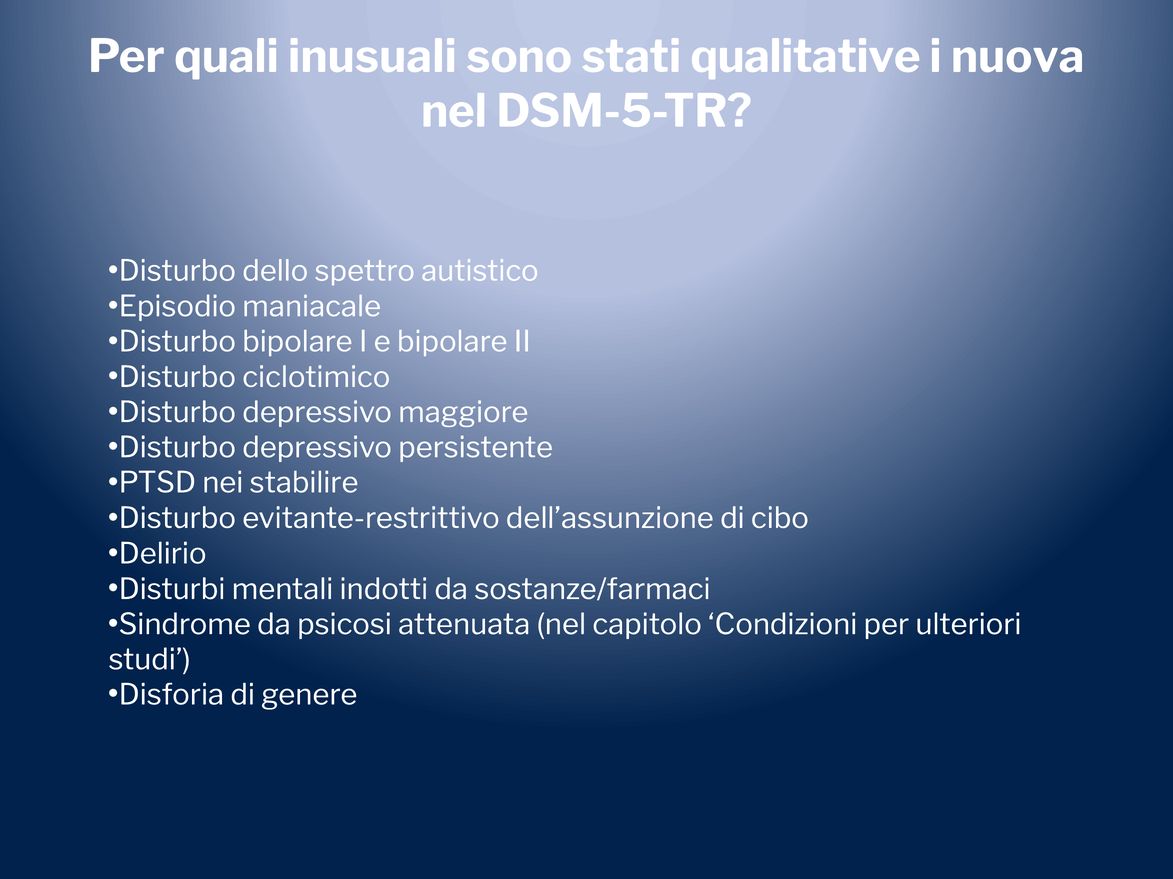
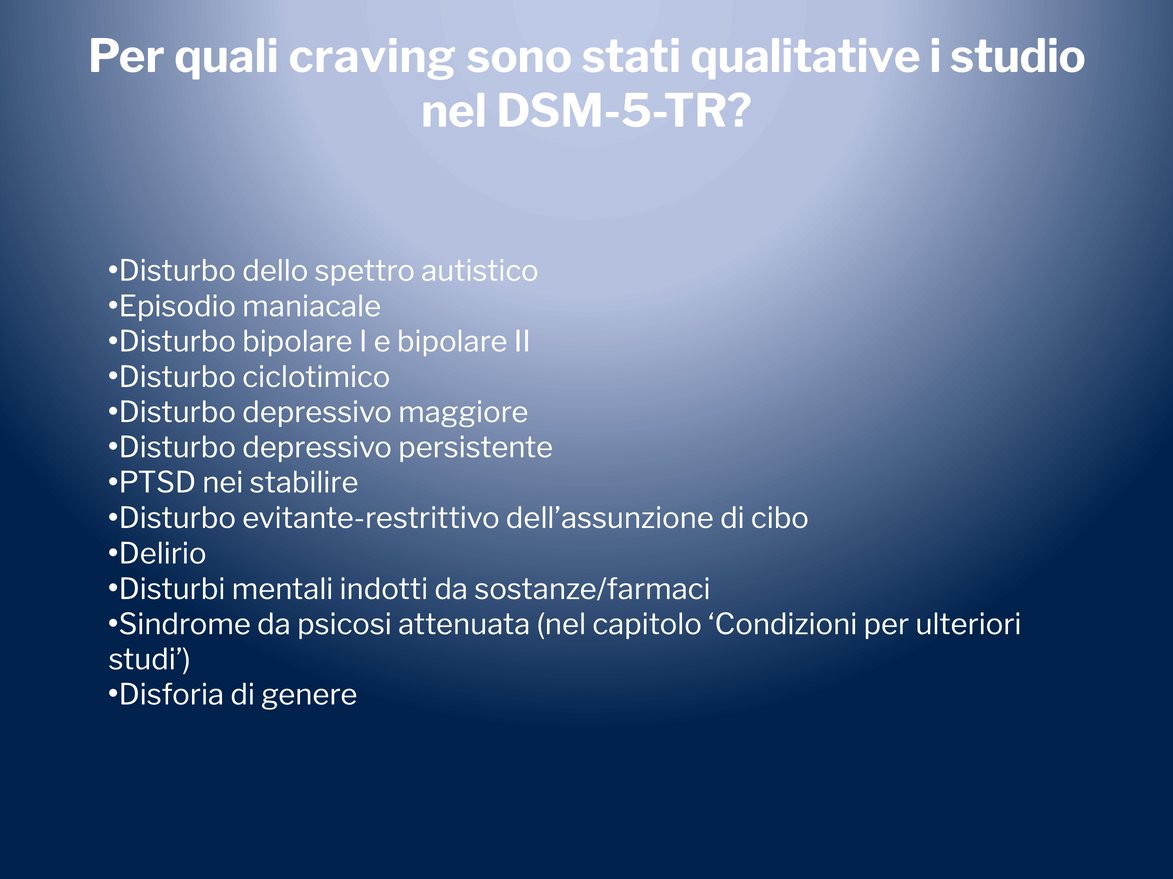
inusuali: inusuali -> craving
nuova: nuova -> studio
